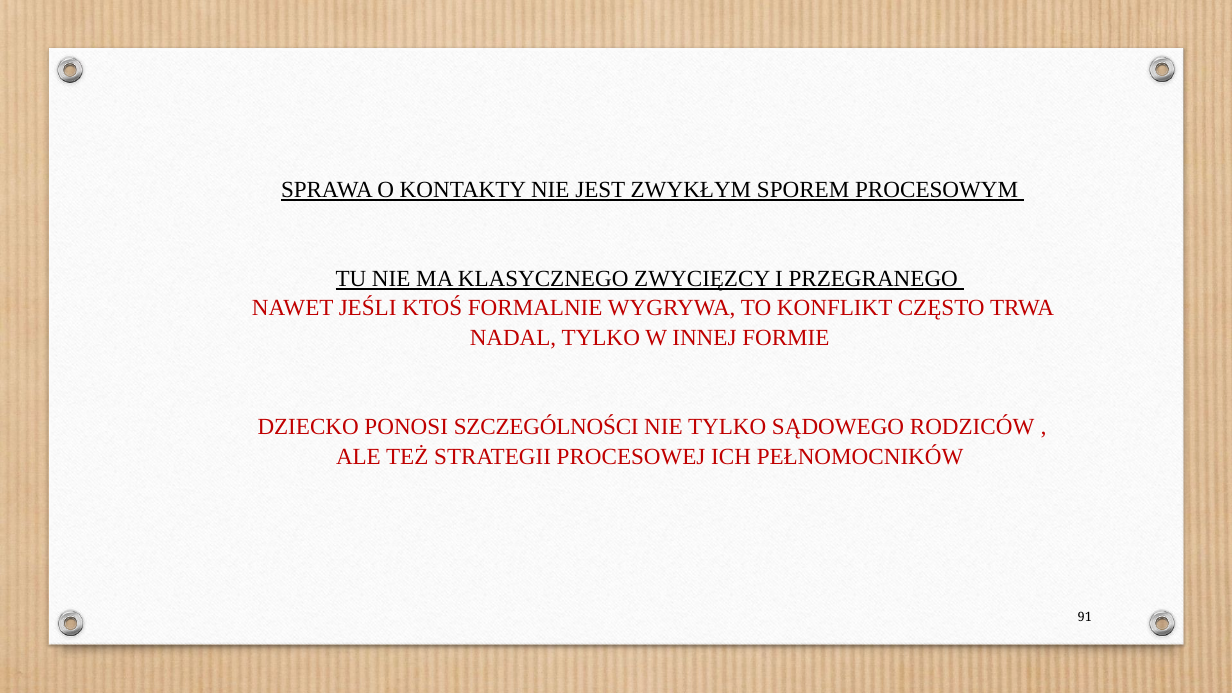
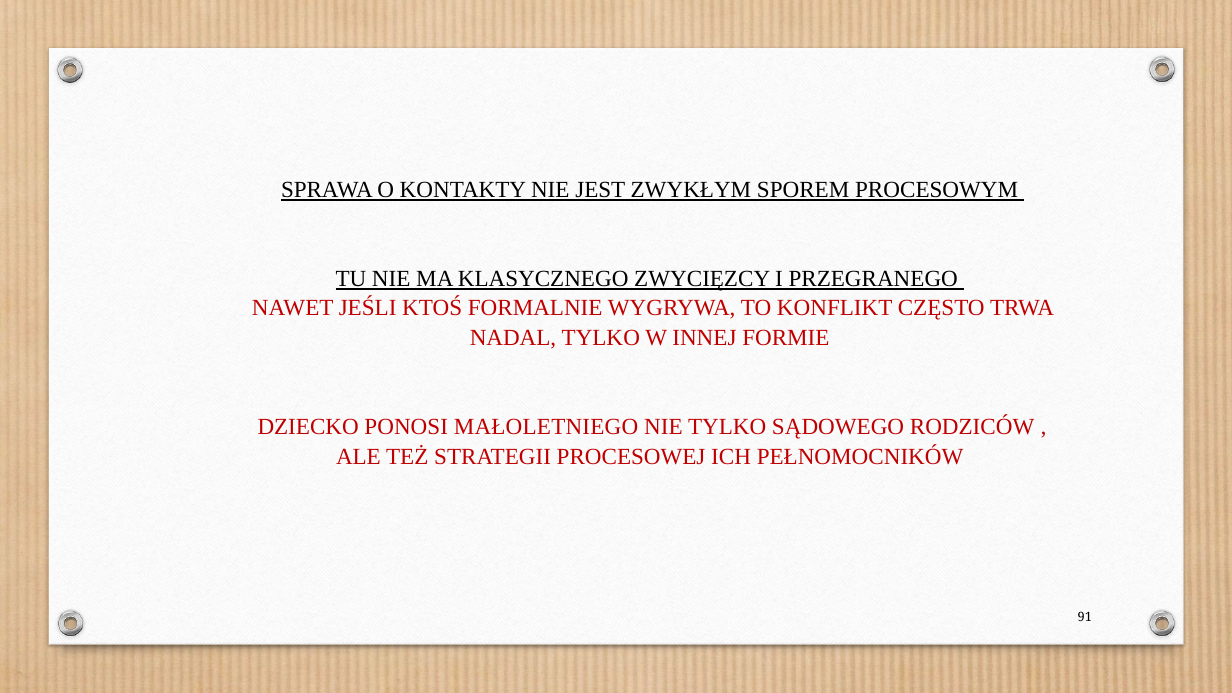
SZCZEGÓLNOŚCI: SZCZEGÓLNOŚCI -> MAŁOLETNIEGO
